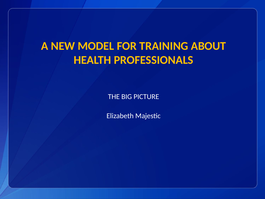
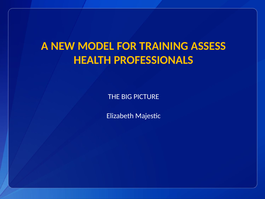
ABOUT: ABOUT -> ASSESS
